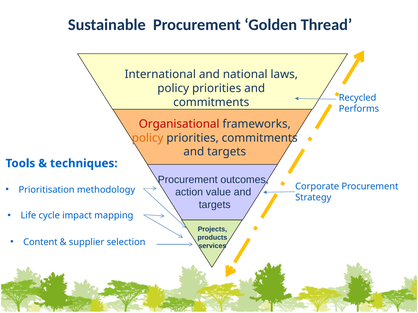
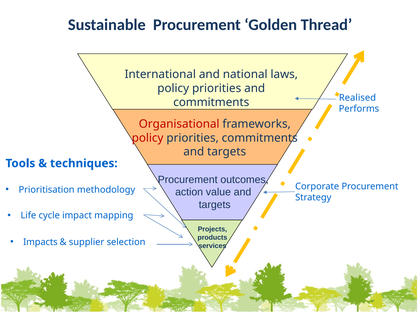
Recycled: Recycled -> Realised
policy at (148, 138) colour: orange -> red
Content: Content -> Impacts
